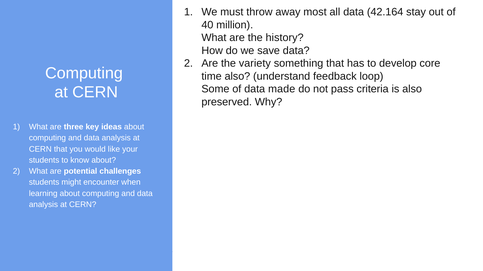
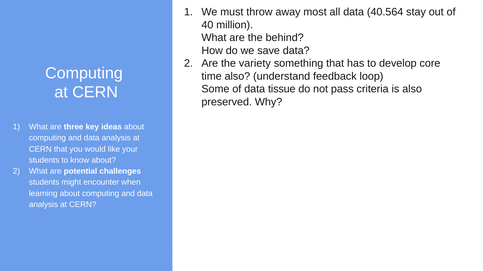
42.164: 42.164 -> 40.564
history: history -> behind
made: made -> tissue
